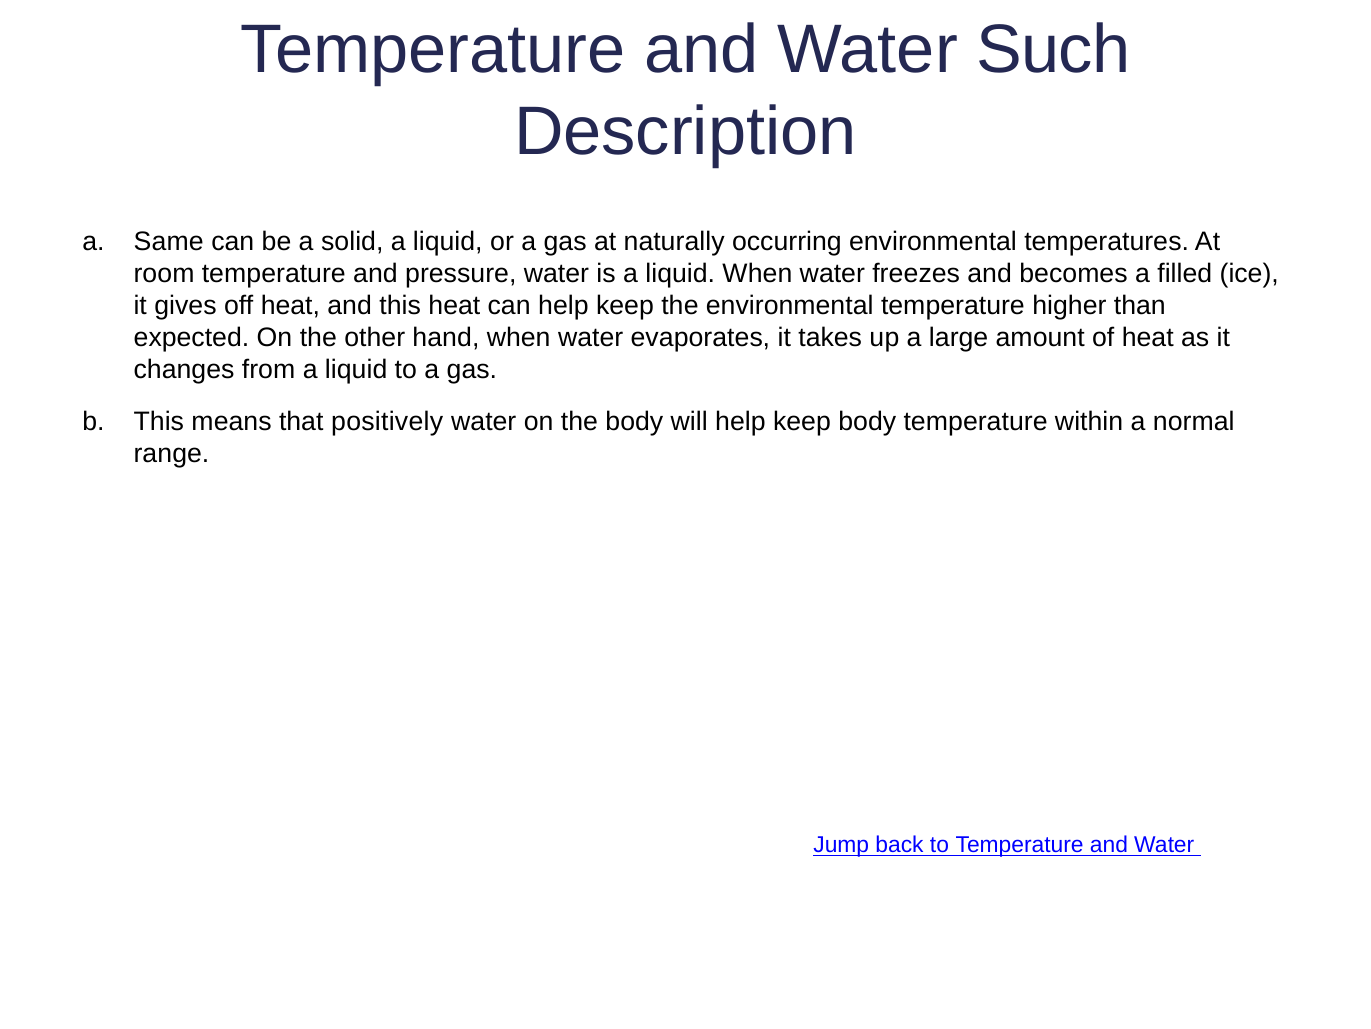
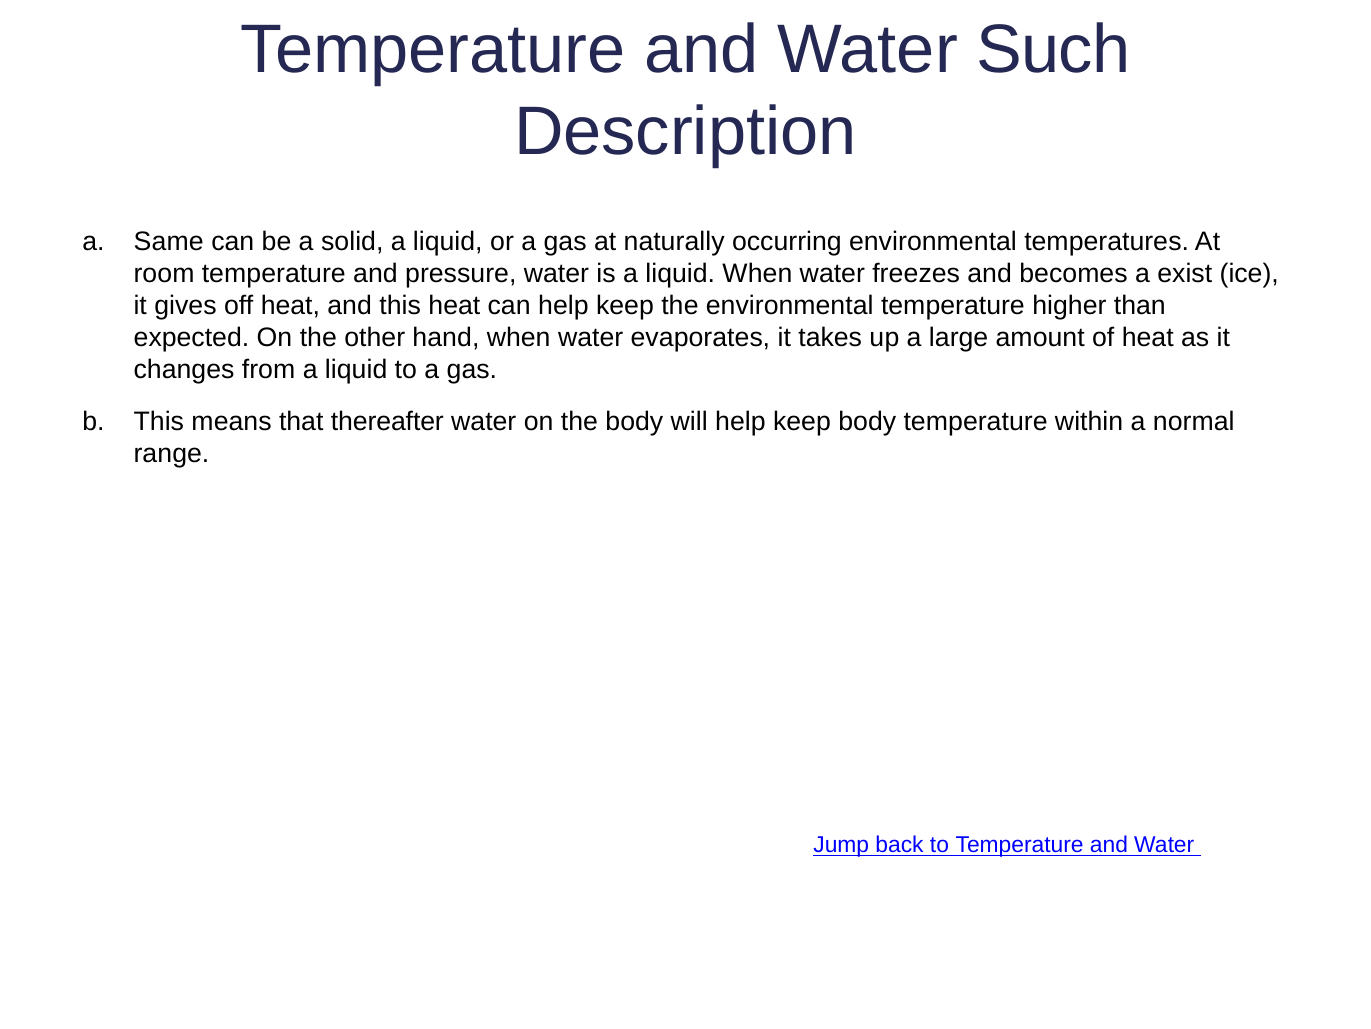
filled: filled -> exist
positively: positively -> thereafter
